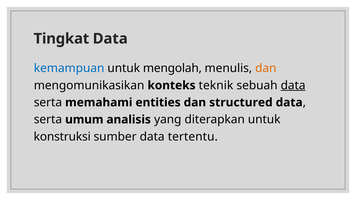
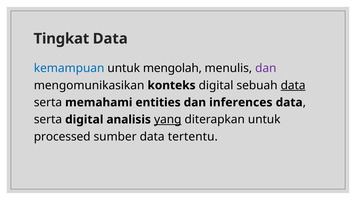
dan at (266, 68) colour: orange -> purple
konteks teknik: teknik -> digital
structured: structured -> inferences
serta umum: umum -> digital
yang underline: none -> present
konstruksi: konstruksi -> processed
